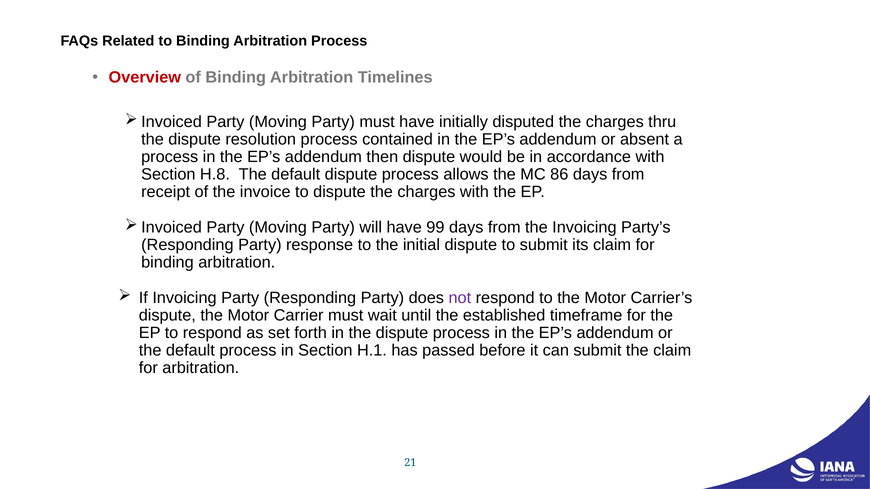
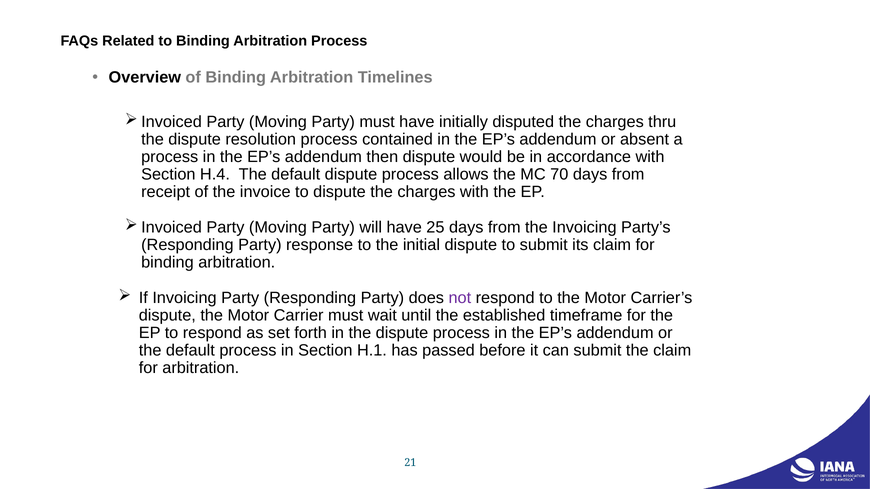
Overview colour: red -> black
H.8: H.8 -> H.4
86: 86 -> 70
99: 99 -> 25
